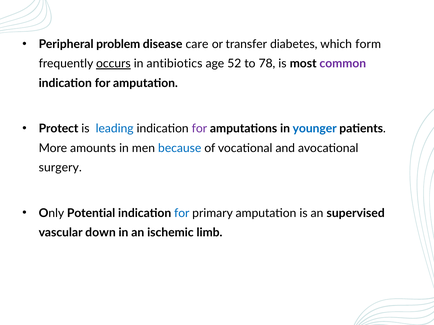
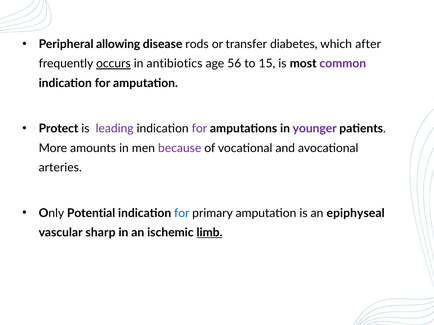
problem: problem -> allowing
care: care -> rods
form: form -> after
52: 52 -> 56
78: 78 -> 15
leading colour: blue -> purple
younger colour: blue -> purple
because colour: blue -> purple
surgery: surgery -> arteries
supervised: supervised -> epiphyseal
down: down -> sharp
limb underline: none -> present
